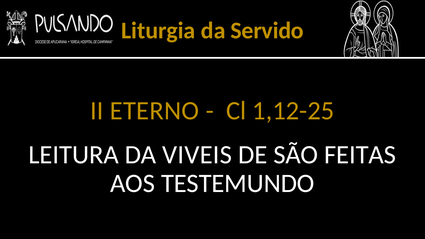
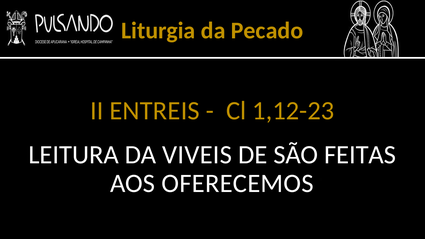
Servido: Servido -> Pecado
ETERNO: ETERNO -> ENTREIS
1,12-25: 1,12-25 -> 1,12-23
TESTEMUNDO: TESTEMUNDO -> OFERECEMOS
